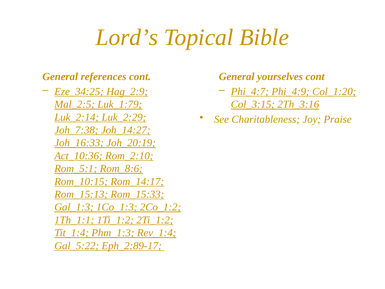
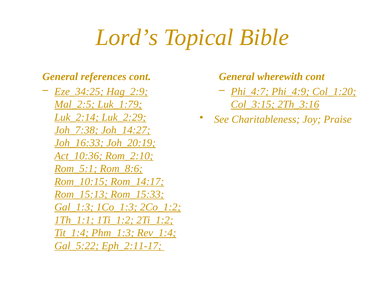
yourselves: yourselves -> wherewith
Eph_2:89-17: Eph_2:89-17 -> Eph_2:11-17
